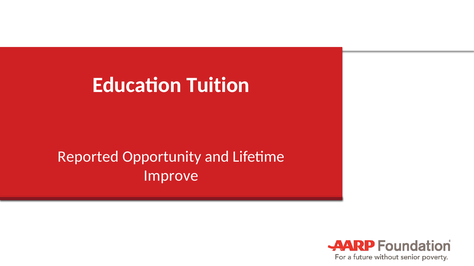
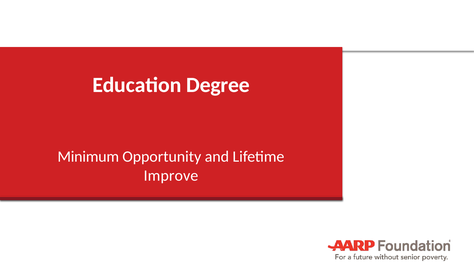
Tuition: Tuition -> Degree
Reported: Reported -> Minimum
